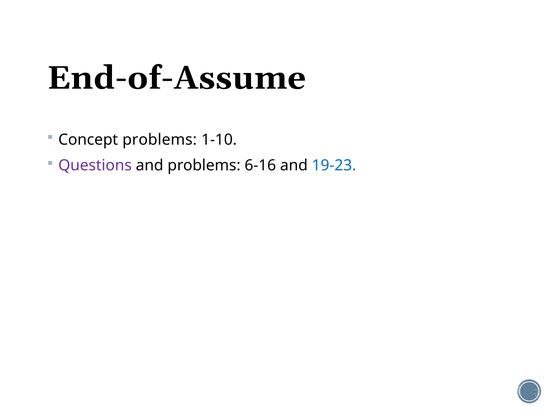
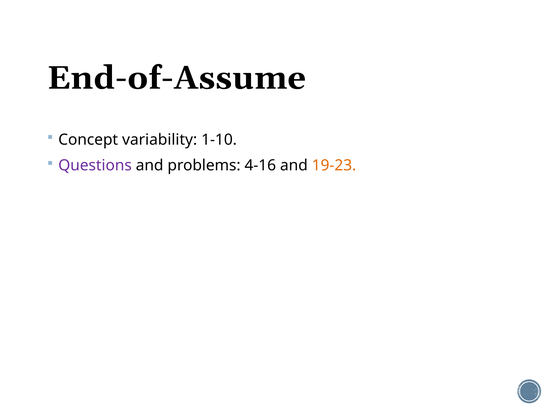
Concept problems: problems -> variability
6-16: 6-16 -> 4-16
19-23 colour: blue -> orange
